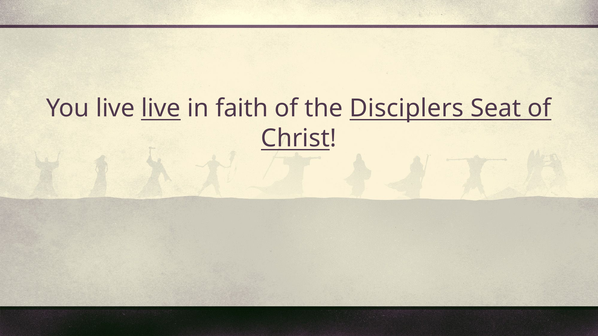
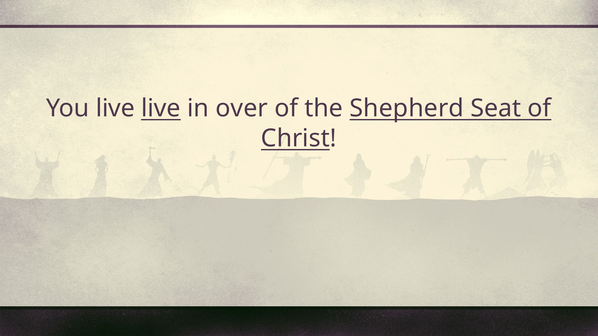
faith: faith -> over
Disciplers: Disciplers -> Shepherd
